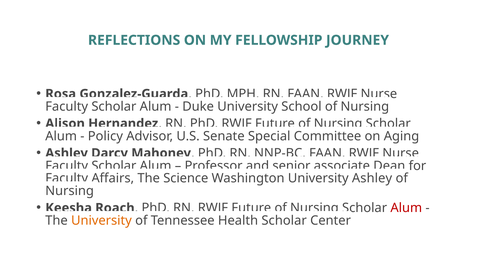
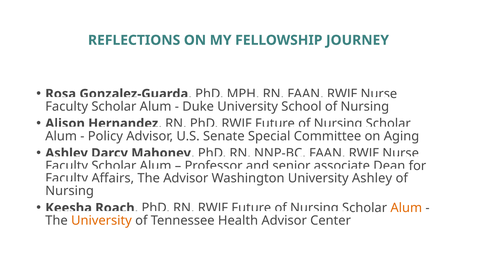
The Science: Science -> Advisor
Alum at (406, 207) colour: red -> orange
Health Scholar: Scholar -> Advisor
